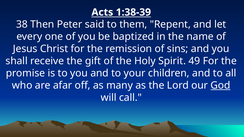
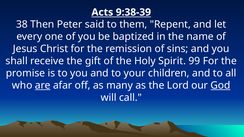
1:38-39: 1:38-39 -> 9:38-39
49: 49 -> 99
are underline: none -> present
